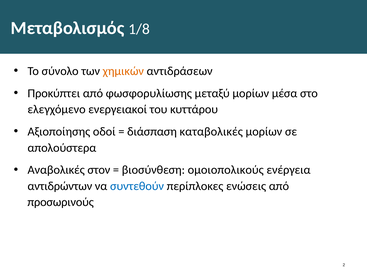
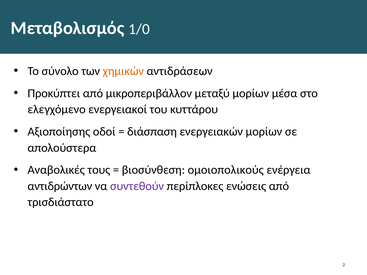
1/8: 1/8 -> 1/0
φωσφορυλίωσης: φωσφορυλίωσης -> μικροπεριβάλλον
καταβολικές: καταβολικές -> ενεργειακών
στον: στον -> τους
συντεθούν colour: blue -> purple
προσωρινούς: προσωρινούς -> τρισδιάστατο
